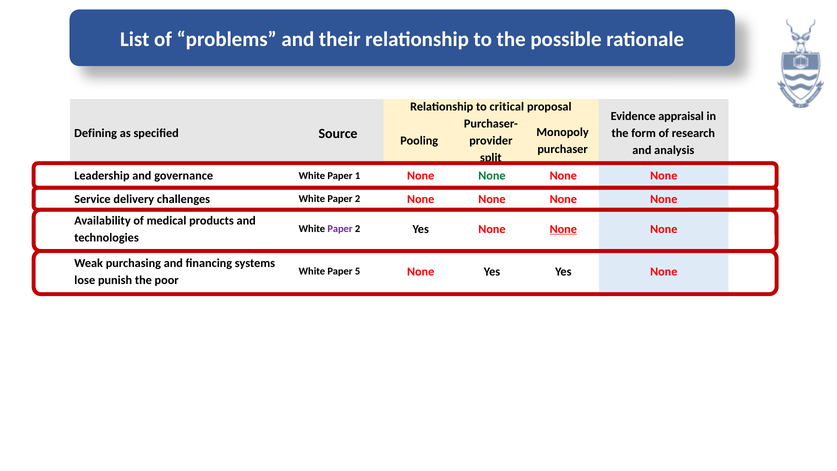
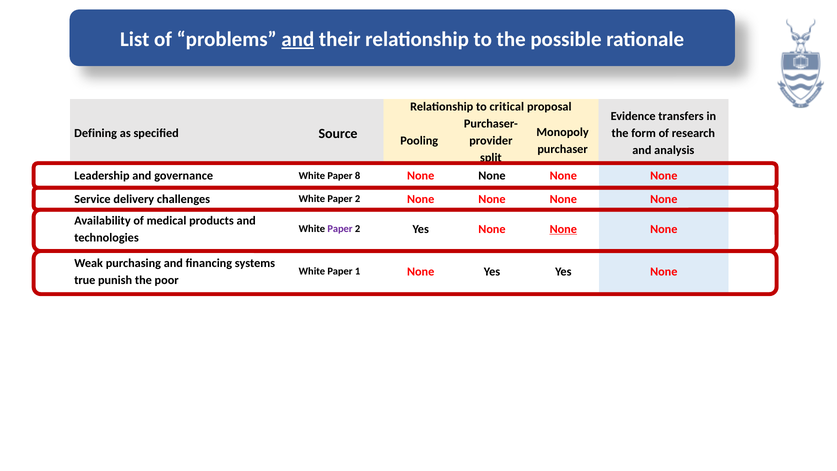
and at (298, 39) underline: none -> present
appraisal: appraisal -> transfers
1: 1 -> 8
None at (492, 176) colour: green -> black
5: 5 -> 1
lose: lose -> true
